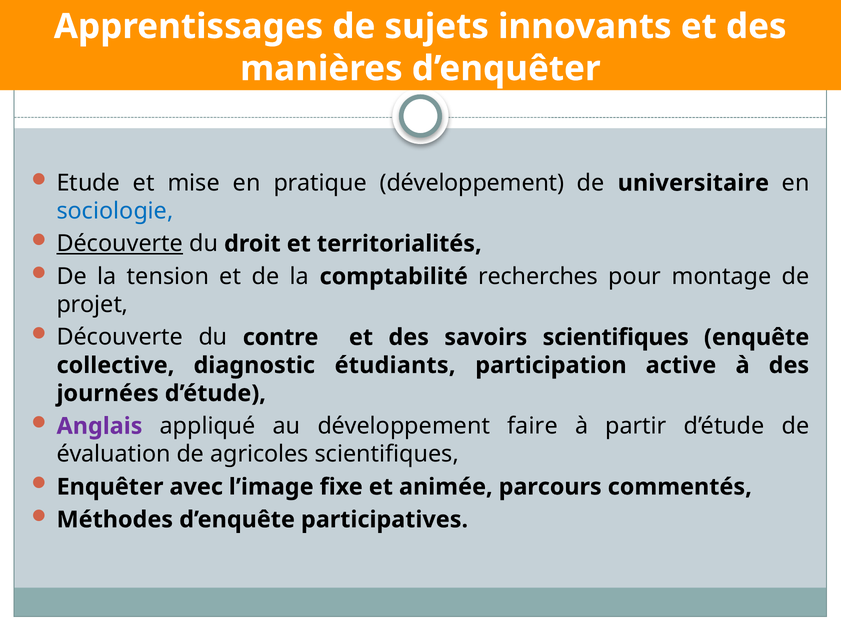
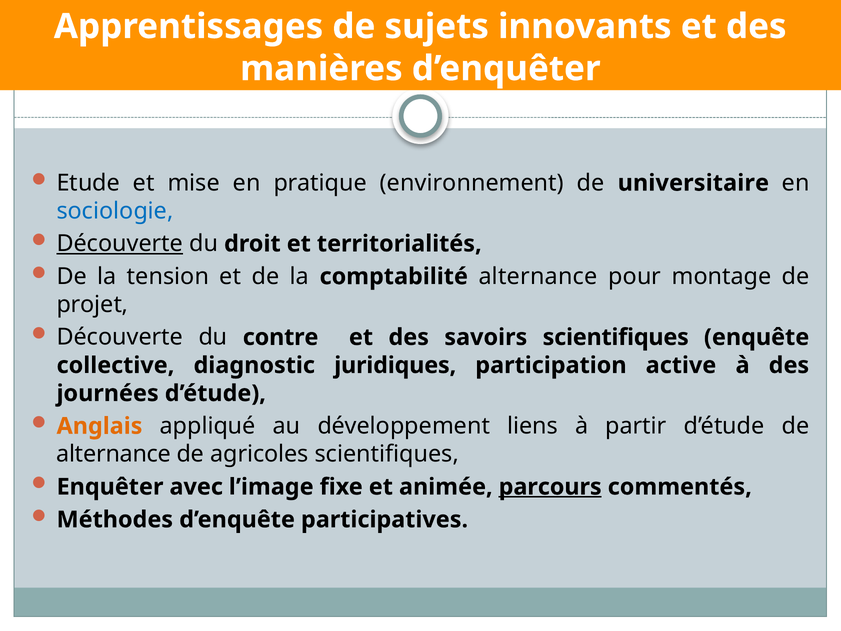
pratique développement: développement -> environnement
comptabilité recherches: recherches -> alternance
étudiants: étudiants -> juridiques
Anglais colour: purple -> orange
faire: faire -> liens
évaluation at (114, 454): évaluation -> alternance
parcours underline: none -> present
